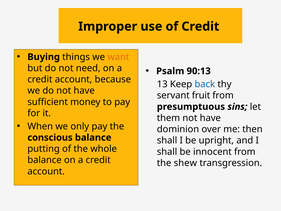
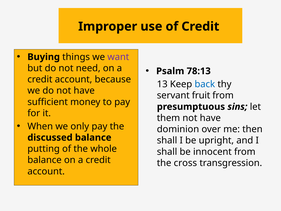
want colour: orange -> purple
90:13: 90:13 -> 78:13
conscious: conscious -> discussed
shew: shew -> cross
